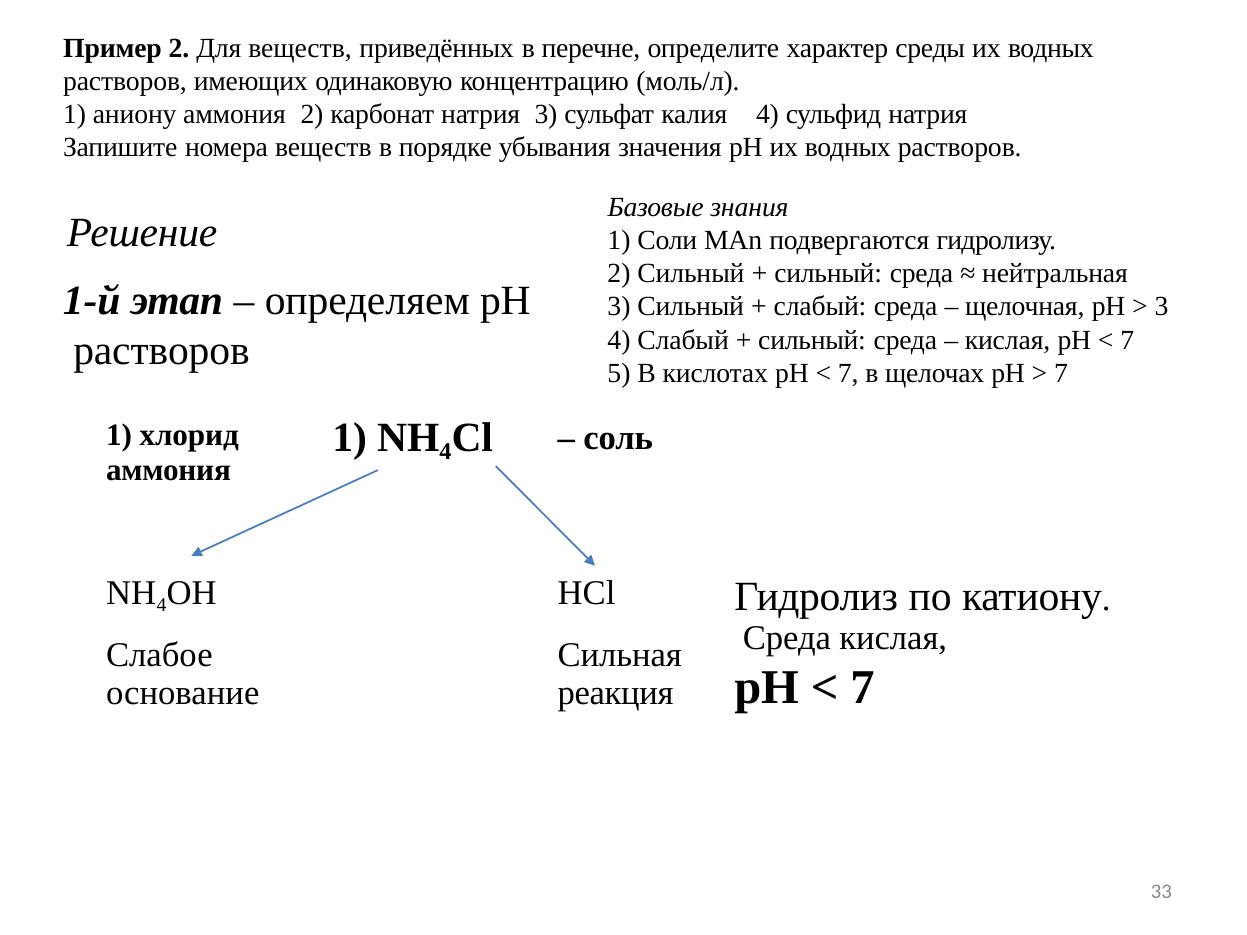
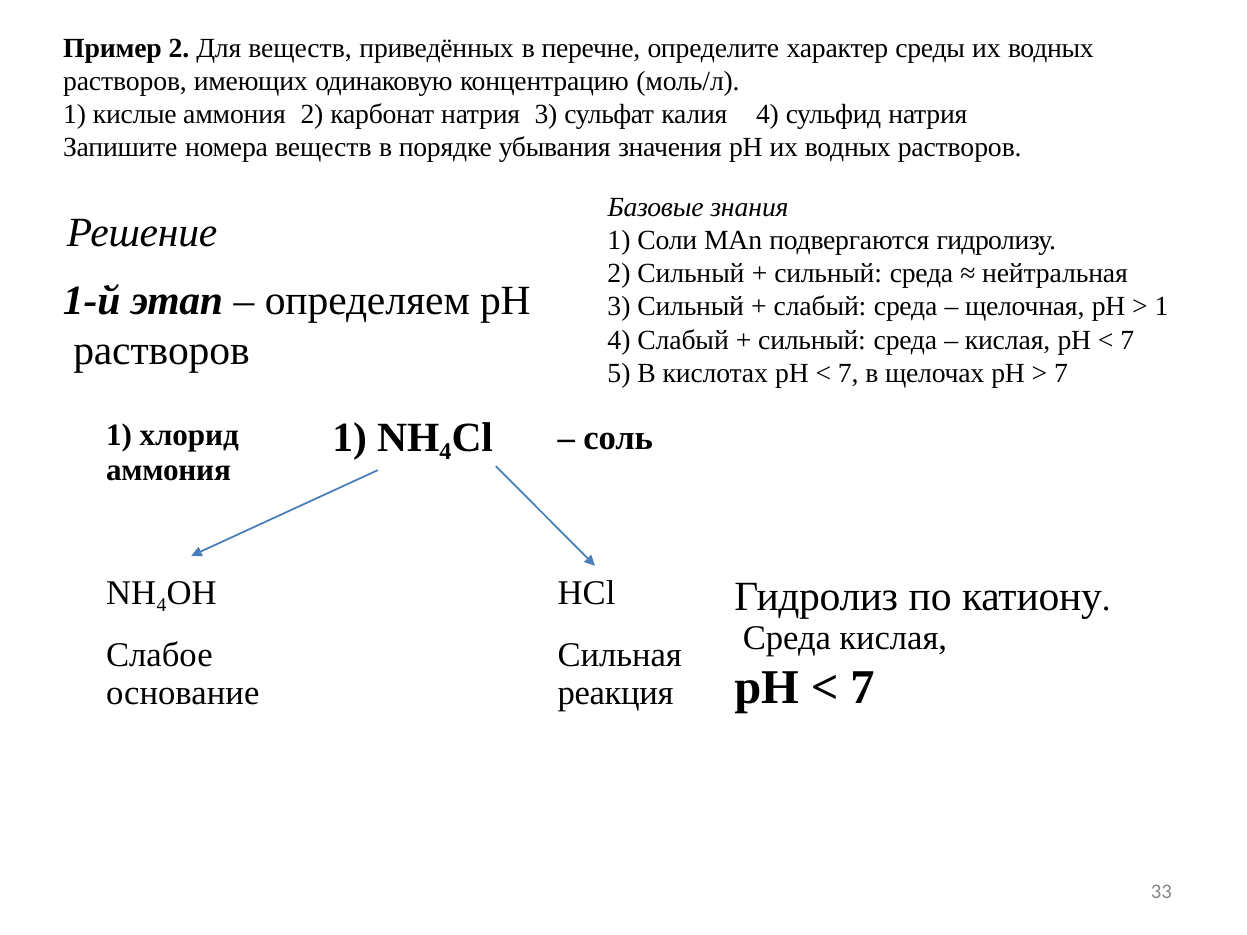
аниону: аниону -> кислые
3 at (1161, 307): 3 -> 1
